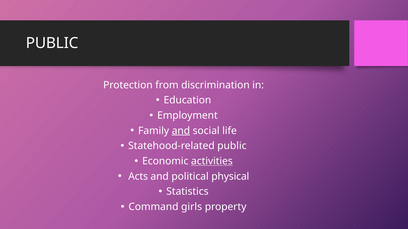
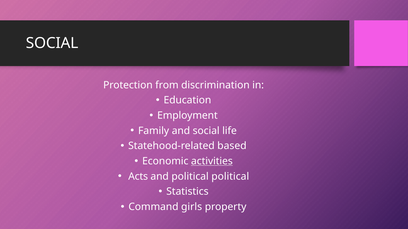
PUBLIC at (52, 43): PUBLIC -> SOCIAL
and at (181, 131) underline: present -> none
Statehood-related public: public -> based
political physical: physical -> political
